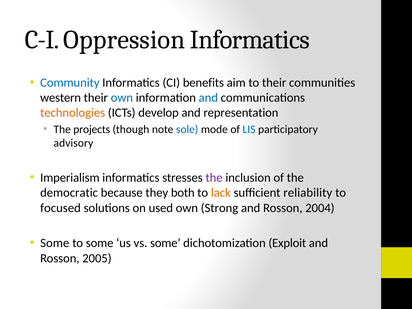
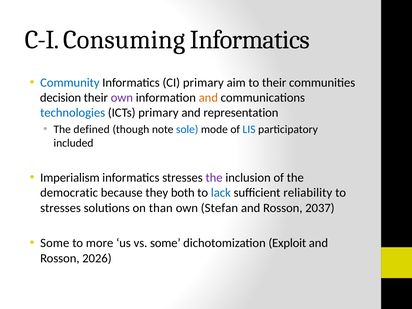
Oppression: Oppression -> Consuming
CI benefits: benefits -> primary
western: western -> decision
own at (122, 98) colour: blue -> purple
and at (208, 98) colour: blue -> orange
technologies colour: orange -> blue
ICTs develop: develop -> primary
projects: projects -> defined
advisory: advisory -> included
lack colour: orange -> blue
focused at (60, 208): focused -> stresses
used: used -> than
Strong: Strong -> Stefan
2004: 2004 -> 2037
to some: some -> more
2005: 2005 -> 2026
